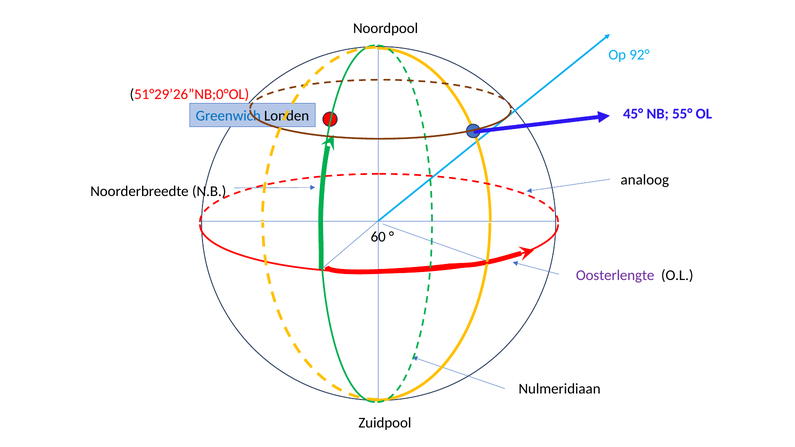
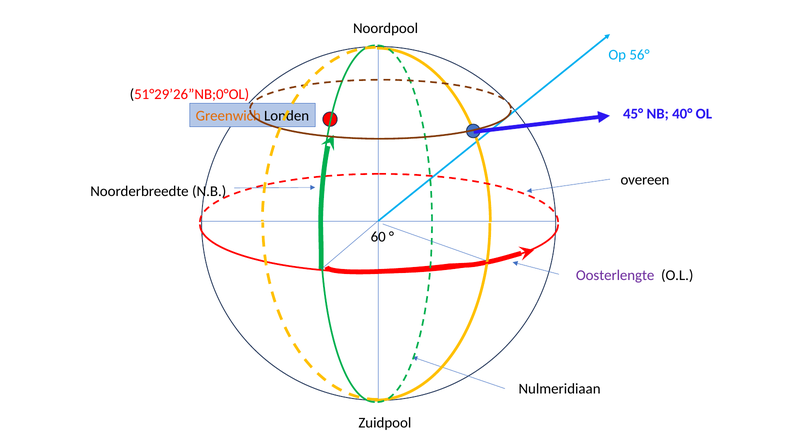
92°: 92° -> 56°
55°: 55° -> 40°
Greenwich colour: blue -> orange
analoog: analoog -> overeen
